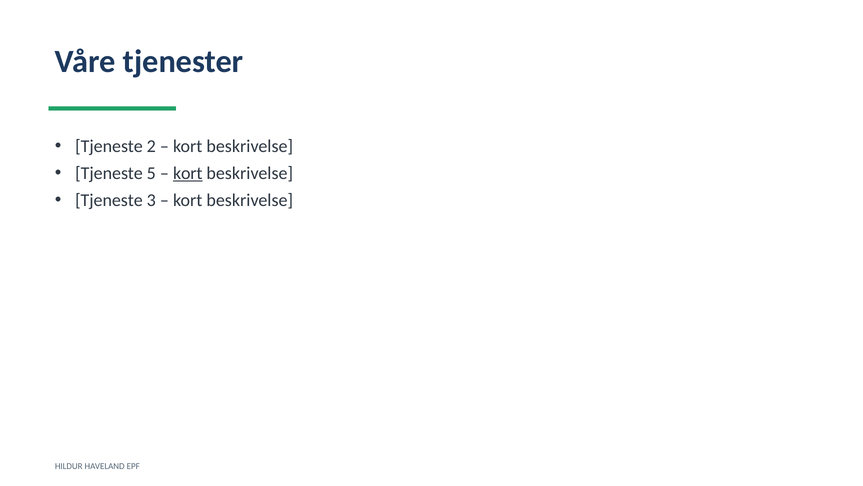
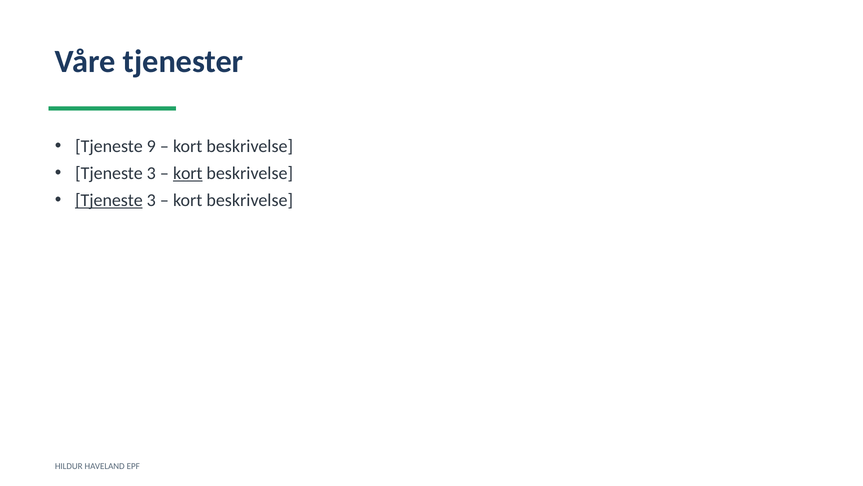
2: 2 -> 9
5 at (151, 173): 5 -> 3
Tjeneste at (109, 200) underline: none -> present
